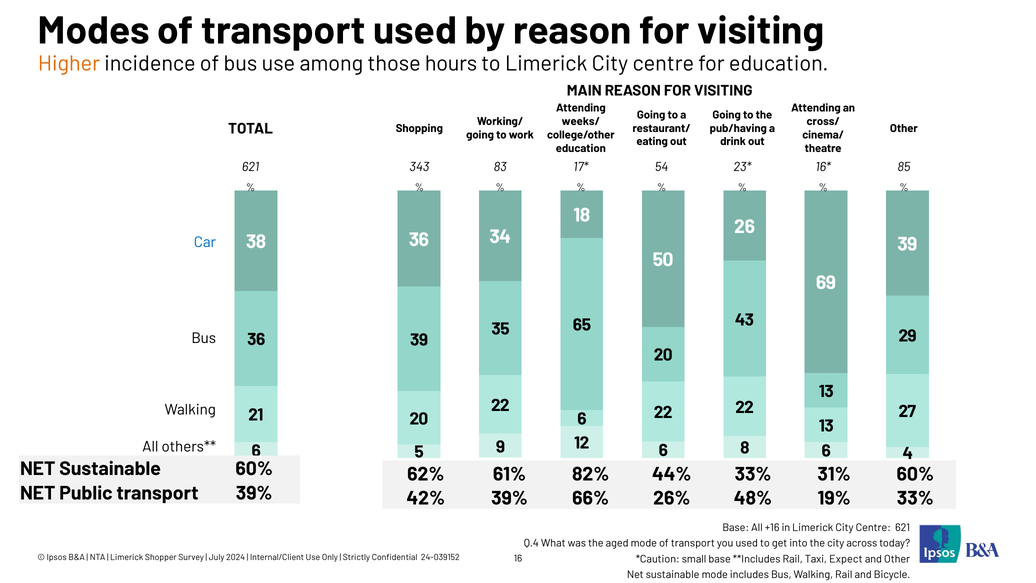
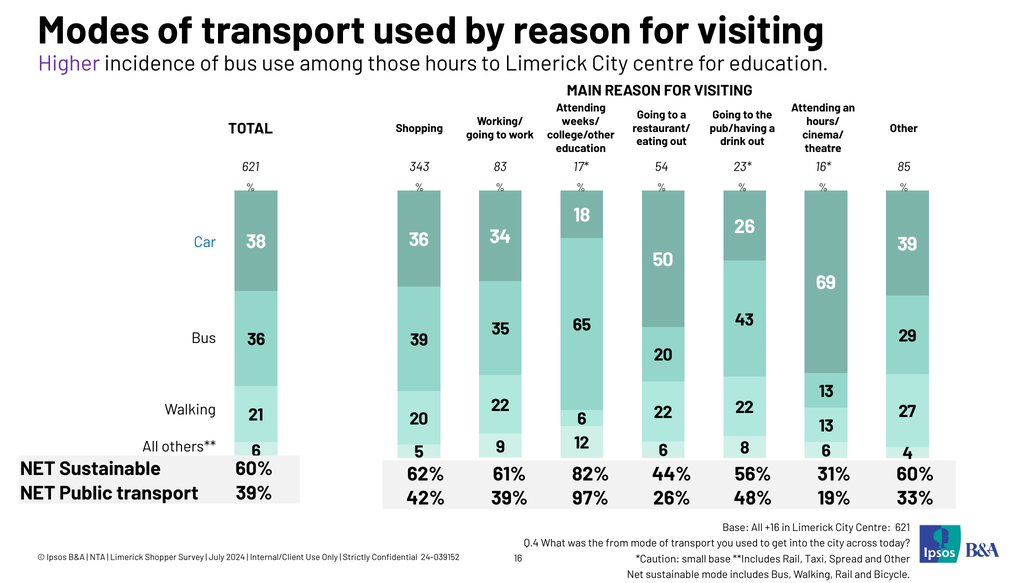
Higher colour: orange -> purple
cross/: cross/ -> hours/
44% 33%: 33% -> 56%
66%: 66% -> 97%
aged: aged -> from
Expect: Expect -> Spread
